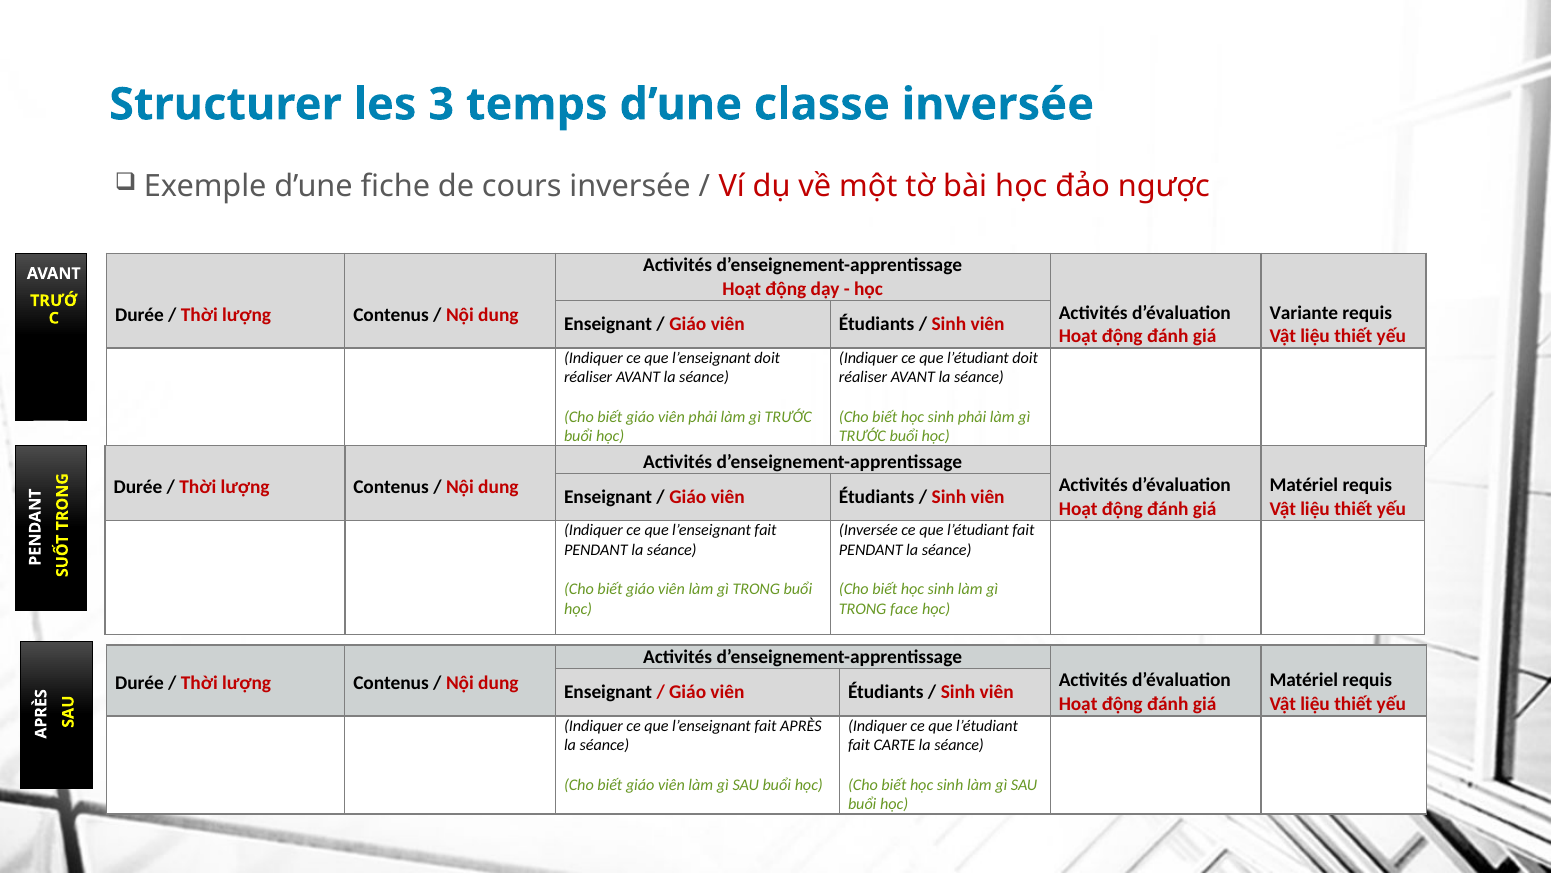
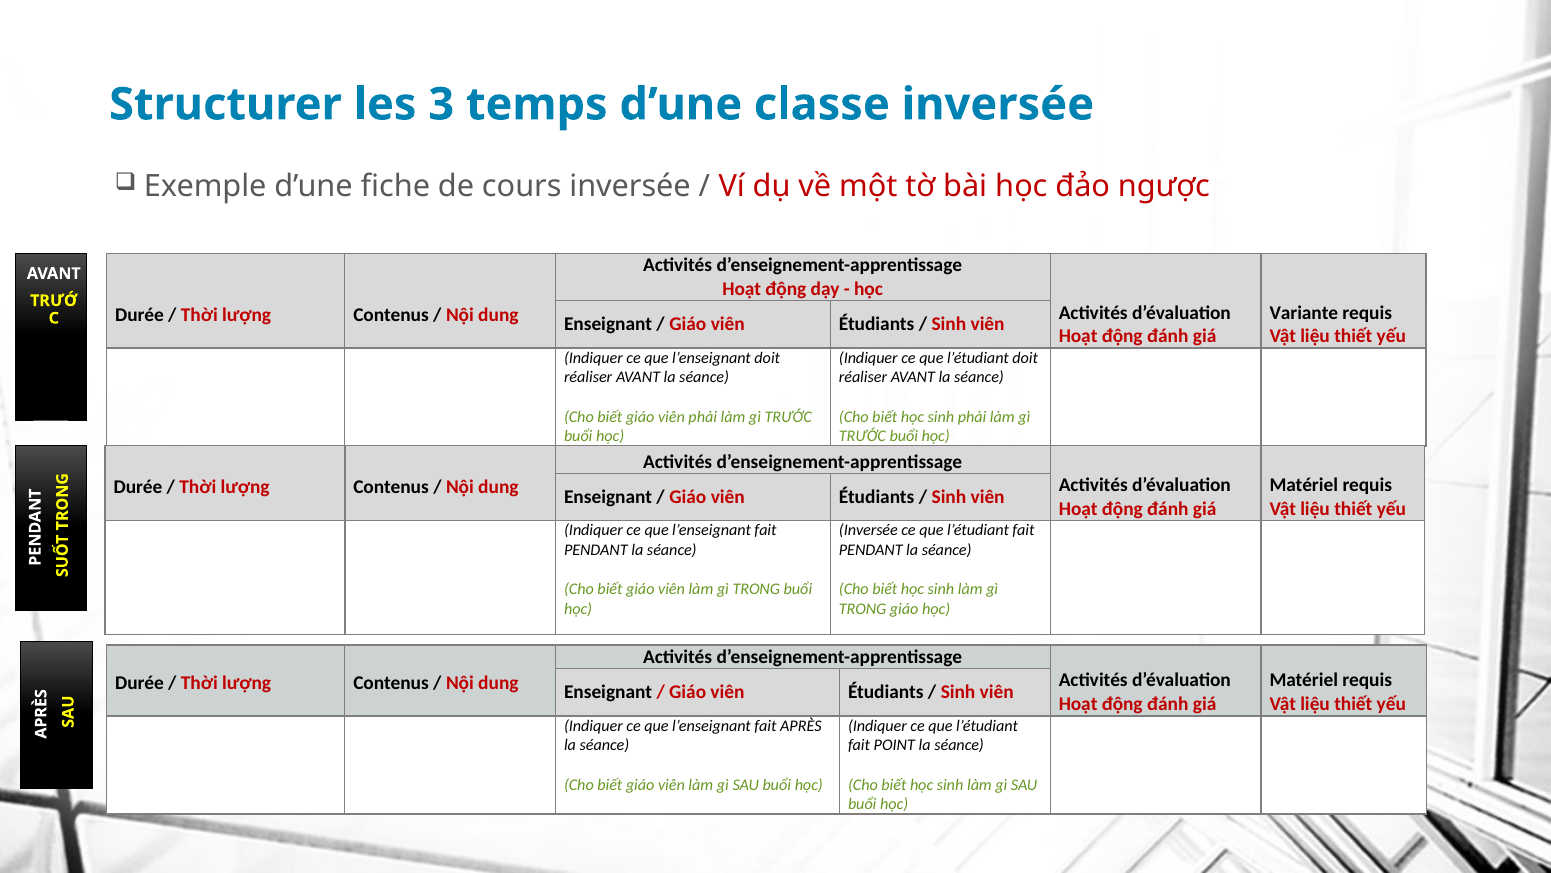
TRONG face: face -> giáo
CARTE: CARTE -> POINT
